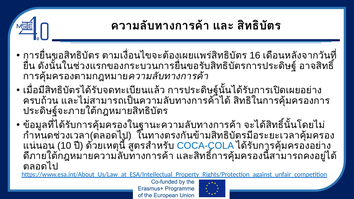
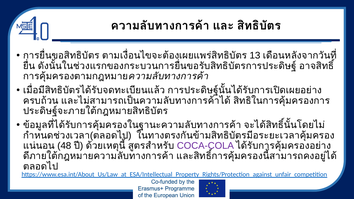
16: 16 -> 13
10: 10 -> 48
COCA-COLA colour: blue -> purple
